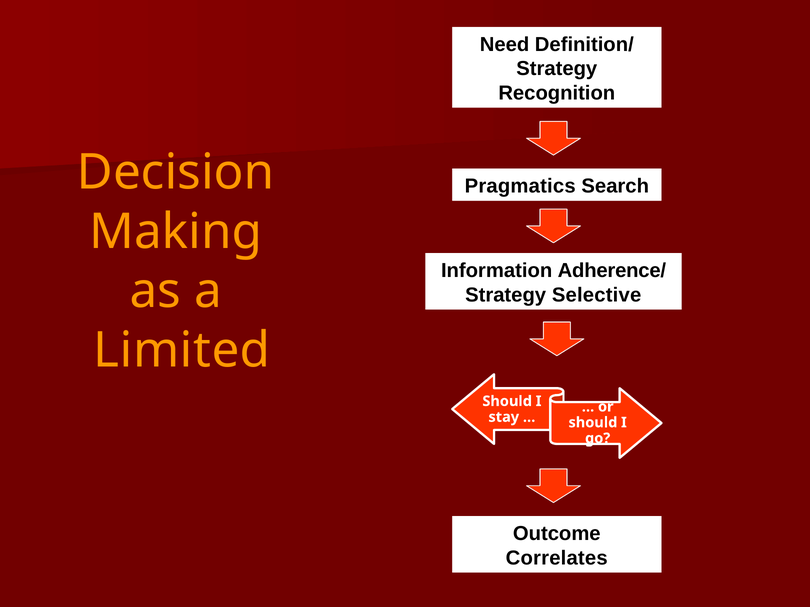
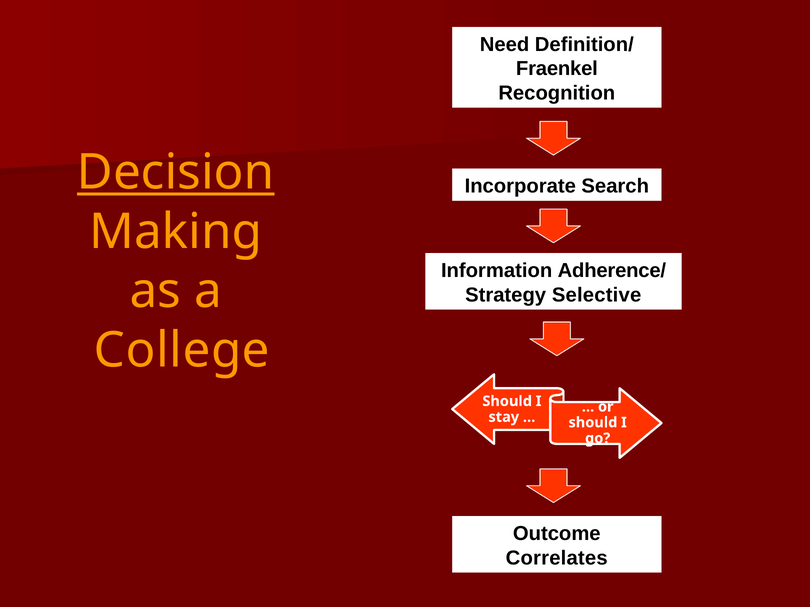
Strategy at (557, 69): Strategy -> Fraenkel
Decision underline: none -> present
Pragmatics: Pragmatics -> Incorporate
Limited: Limited -> College
